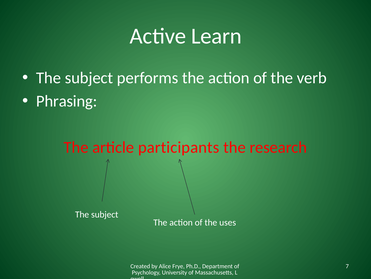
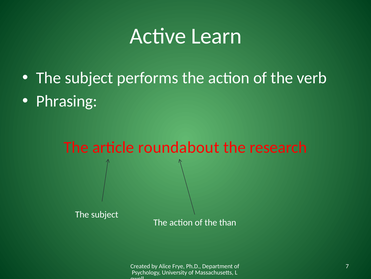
participants: participants -> roundabout
uses: uses -> than
